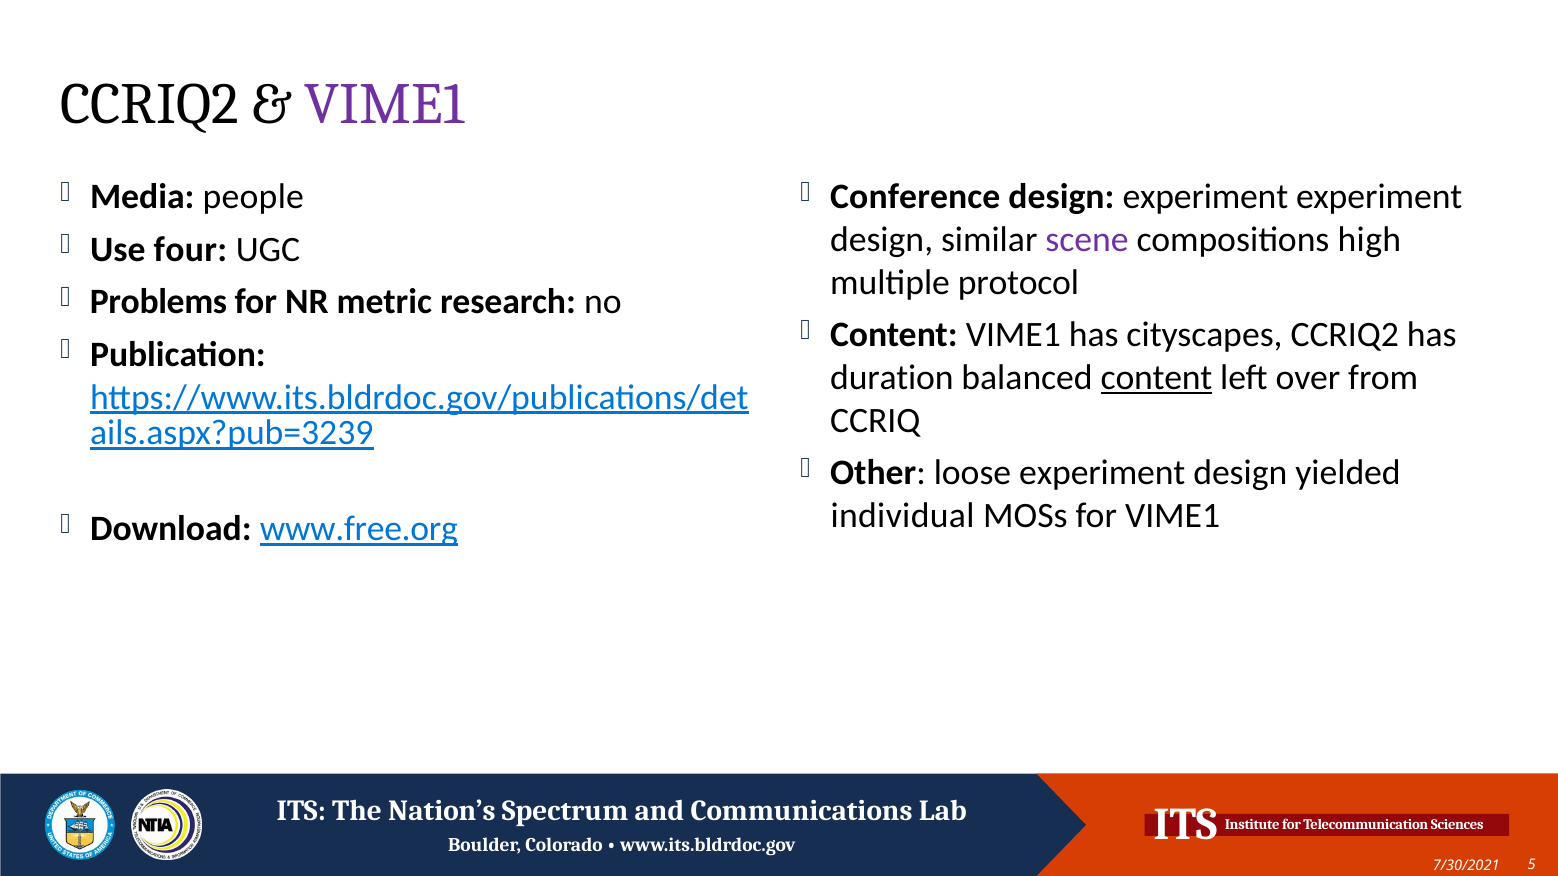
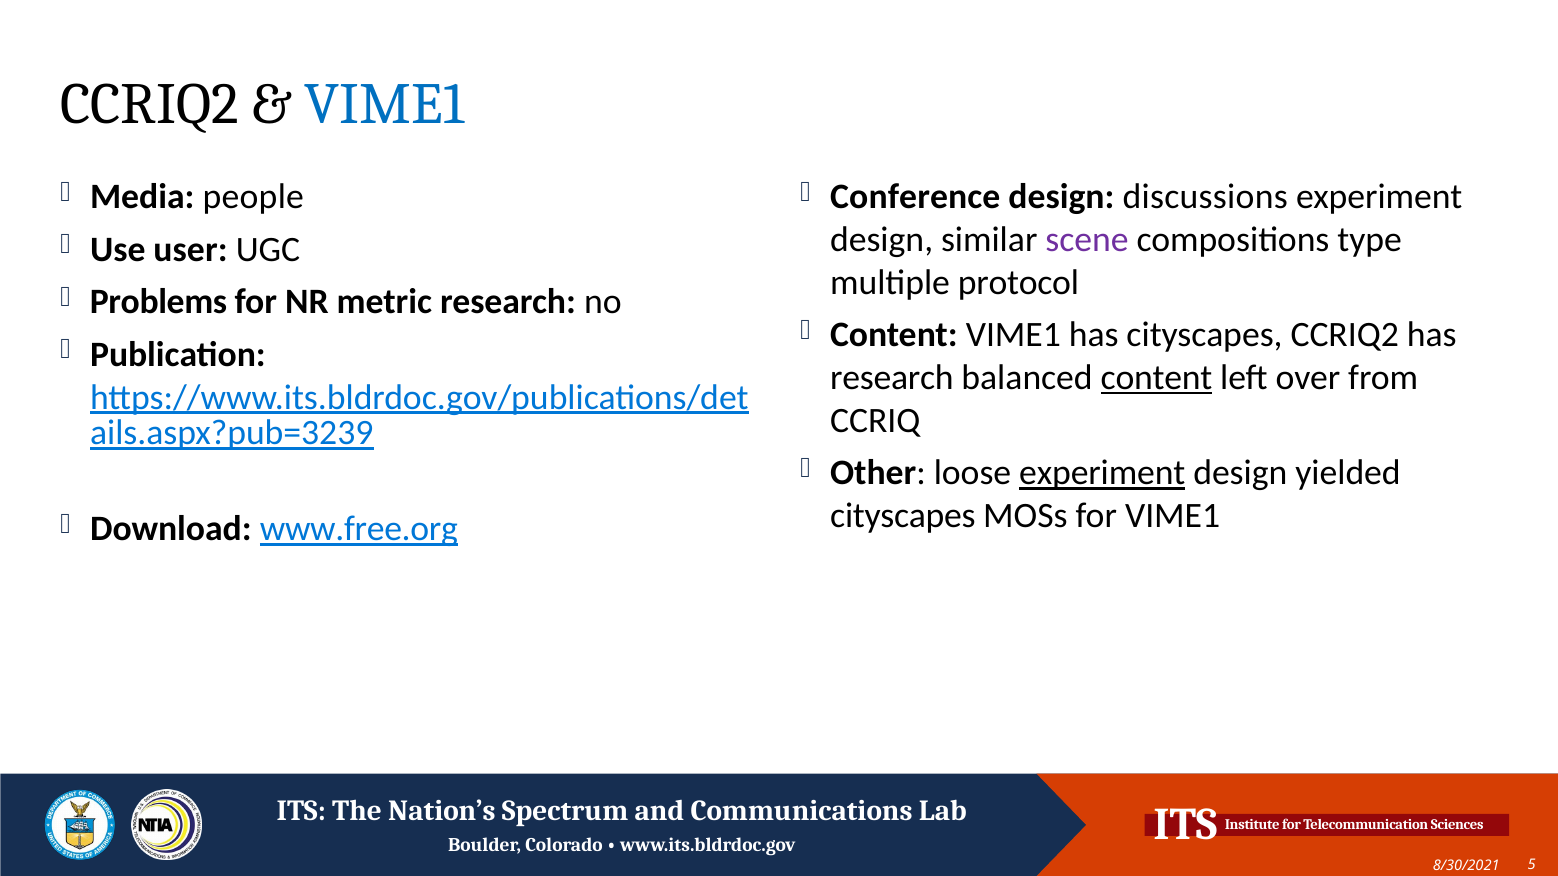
VIME1 at (384, 105) colour: purple -> blue
design experiment: experiment -> discussions
high: high -> type
four: four -> user
duration at (892, 378): duration -> research
experiment at (1102, 473) underline: none -> present
individual at (903, 516): individual -> cityscapes
7/30/2021: 7/30/2021 -> 8/30/2021
